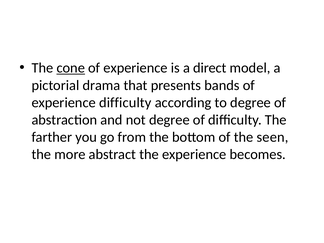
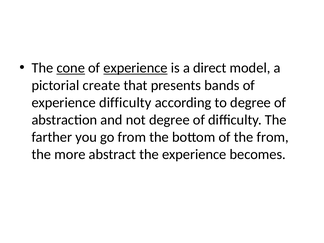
experience at (136, 68) underline: none -> present
drama: drama -> create
the seen: seen -> from
